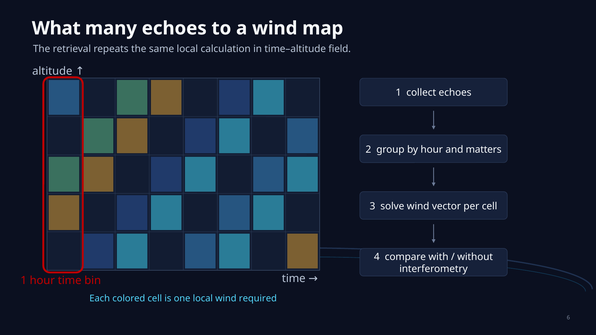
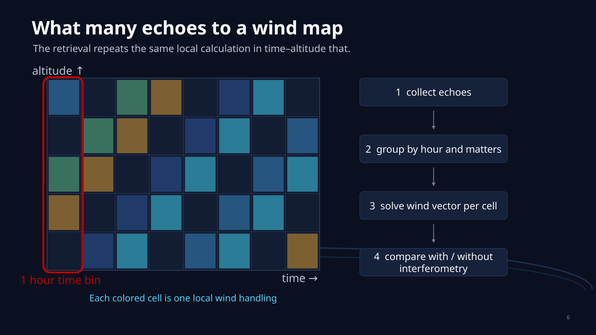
field: field -> that
required: required -> handling
